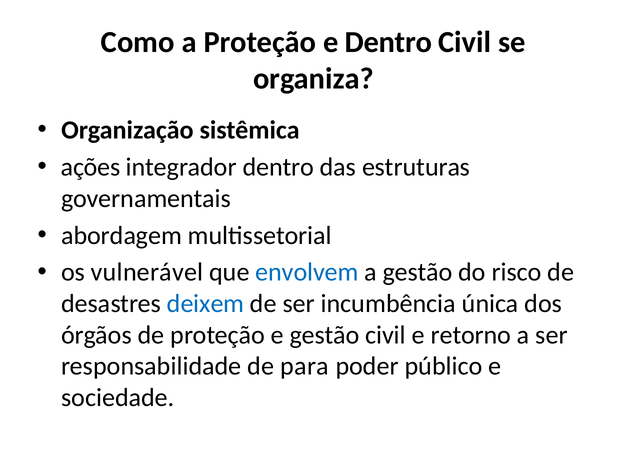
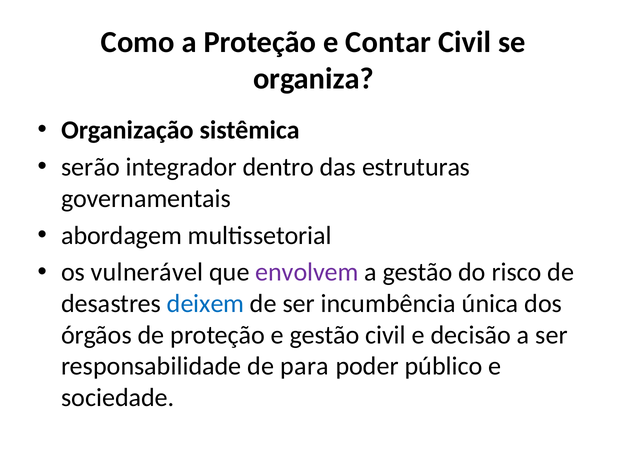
e Dentro: Dentro -> Contar
ações: ações -> serão
envolvem colour: blue -> purple
retorno: retorno -> decisão
